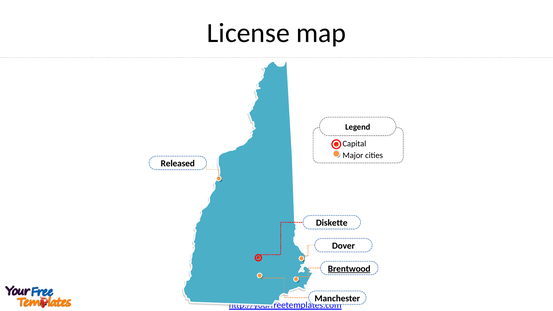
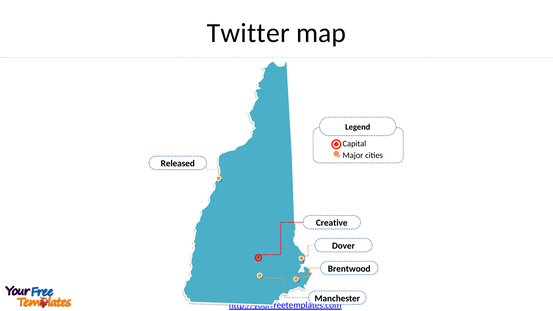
License: License -> Twitter
Diskette: Diskette -> Creative
Brentwood underline: present -> none
